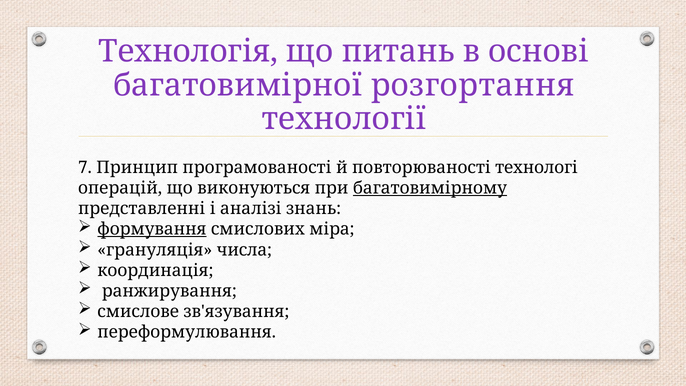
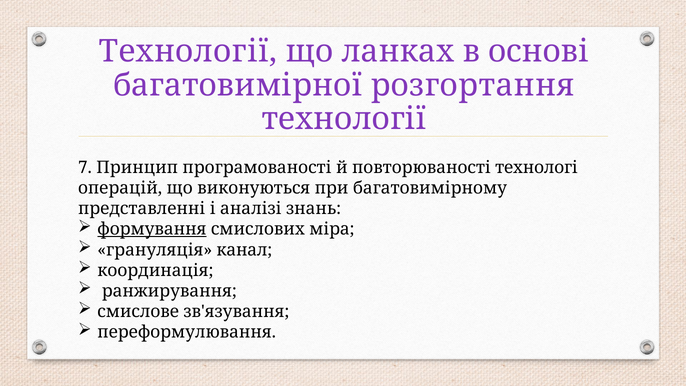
Технологія at (188, 51): Технологія -> Технології
питань: питань -> ланках
багатовимірному underline: present -> none
числа: числа -> канал
